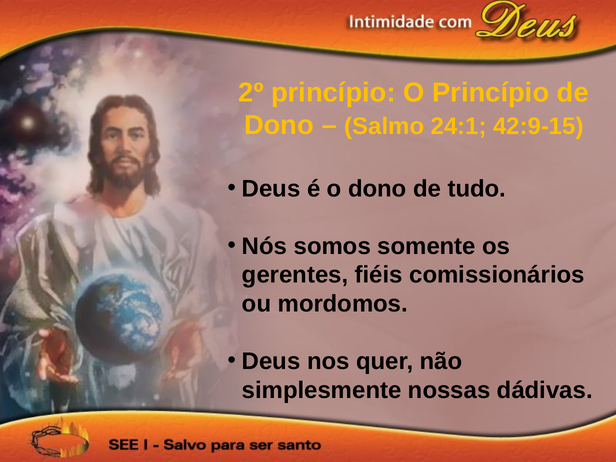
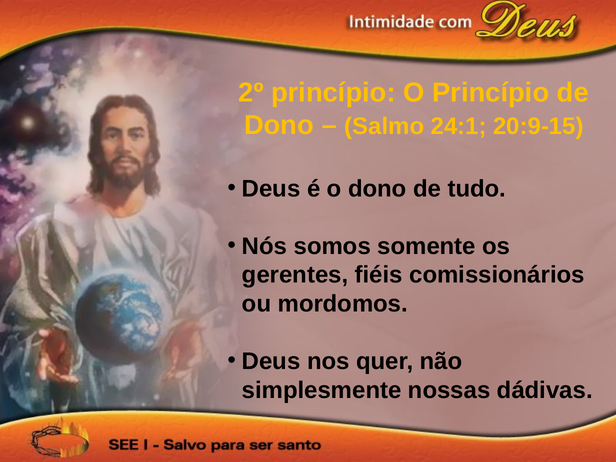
42:9-15: 42:9-15 -> 20:9-15
